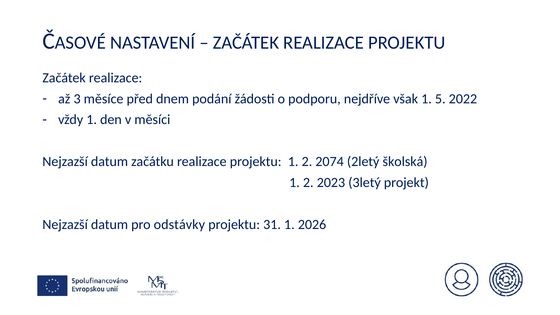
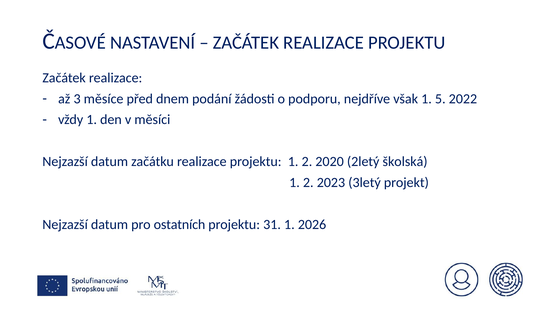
2074: 2074 -> 2020
odstávky: odstávky -> ostatních
